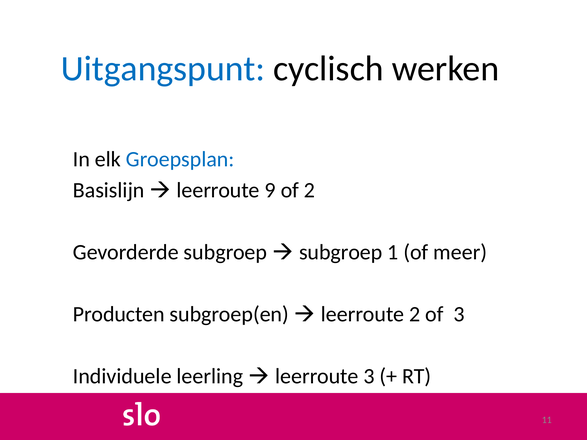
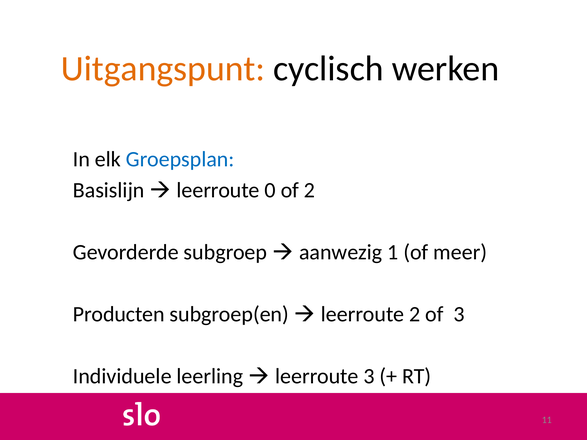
Uitgangspunt colour: blue -> orange
9: 9 -> 0
subgroep at (341, 252): subgroep -> aanwezig
